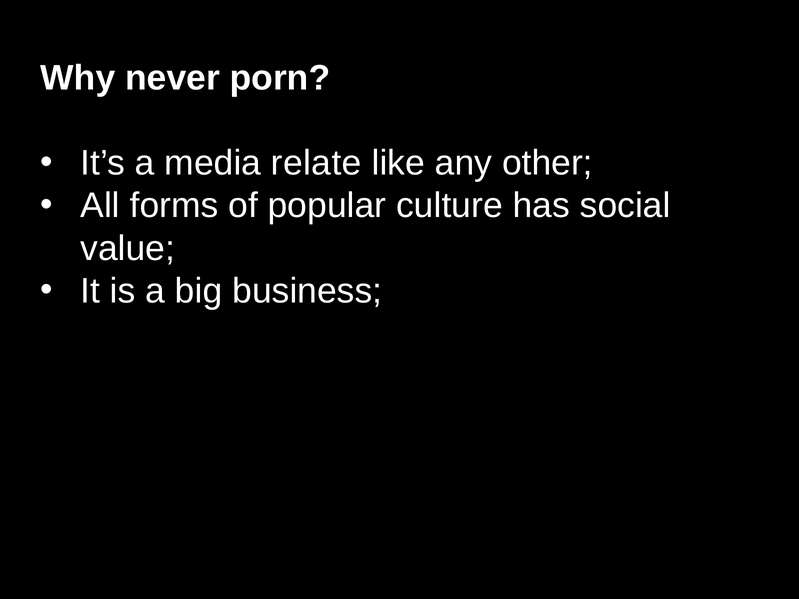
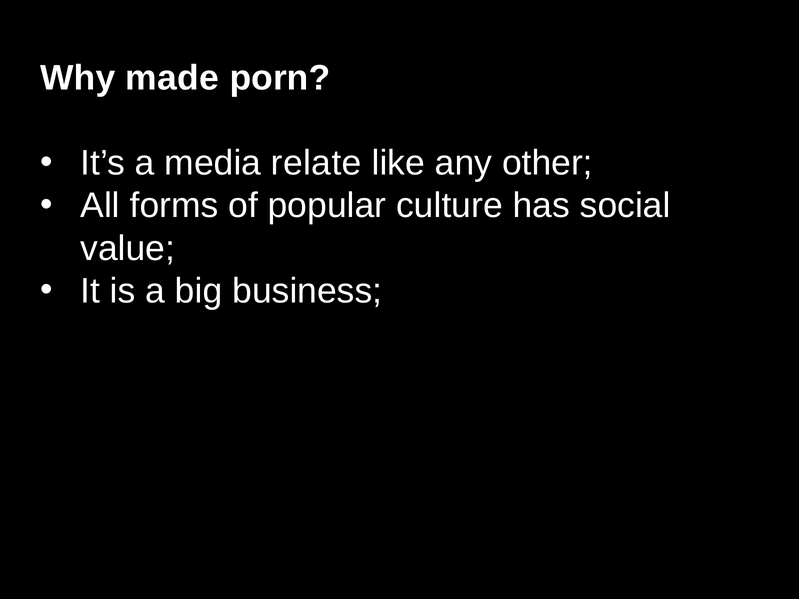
never: never -> made
